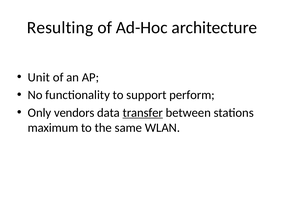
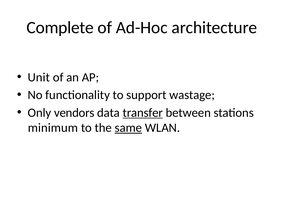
Resulting: Resulting -> Complete
perform: perform -> wastage
maximum: maximum -> minimum
same underline: none -> present
